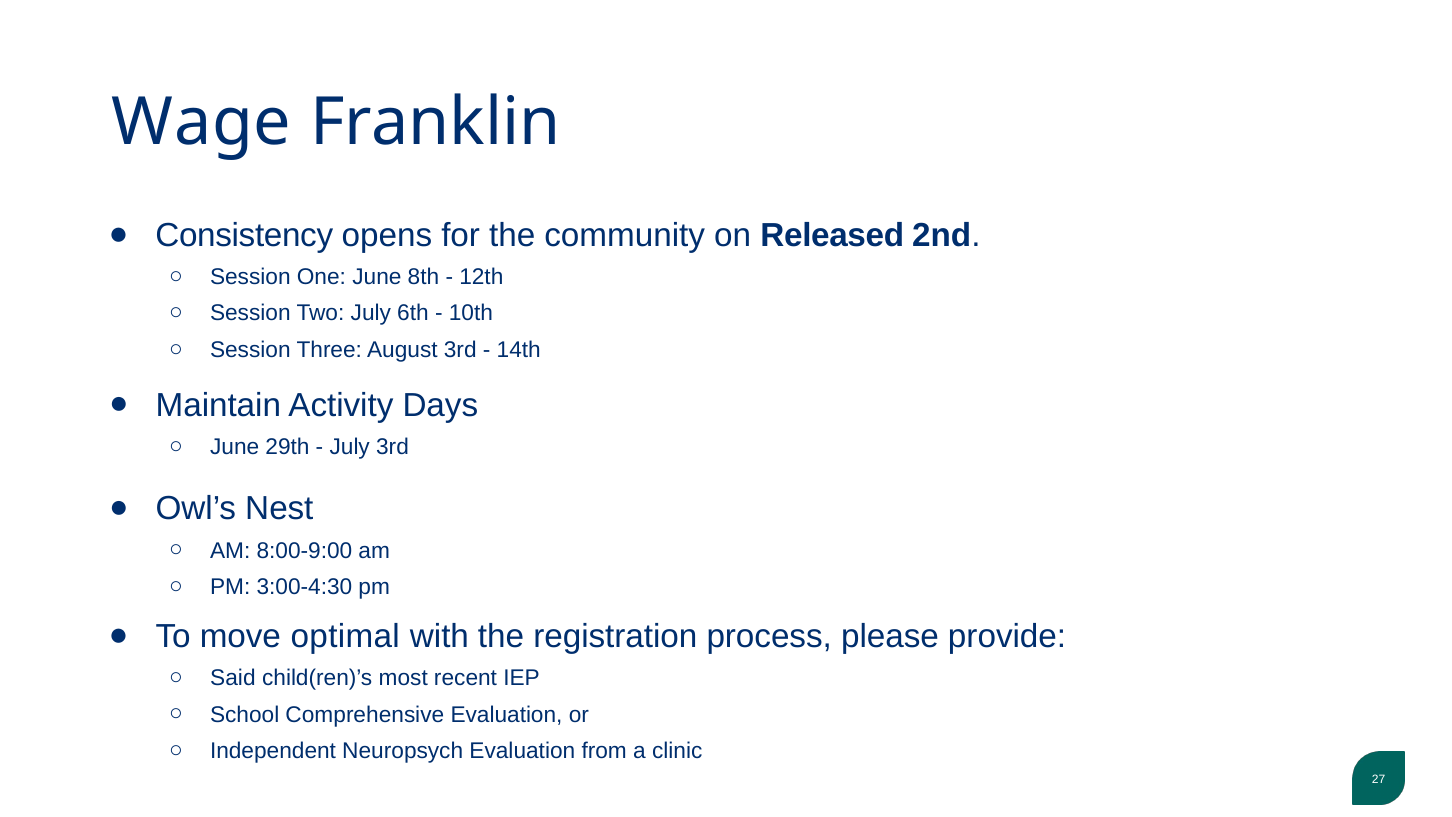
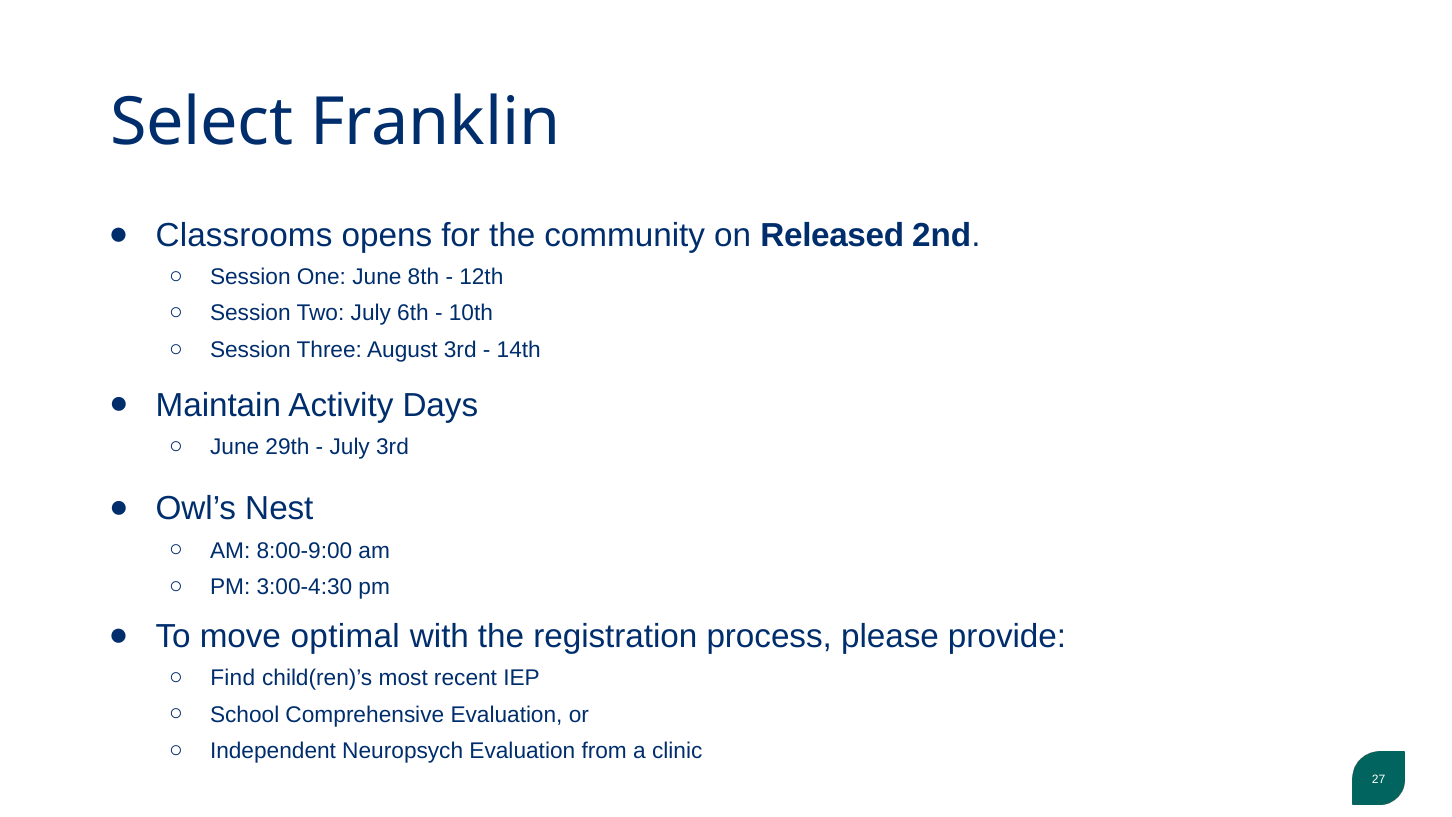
Wage: Wage -> Select
Consistency: Consistency -> Classrooms
Said: Said -> Find
